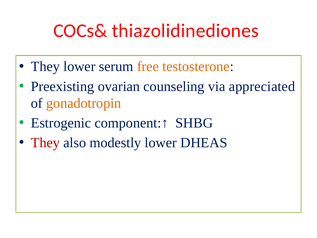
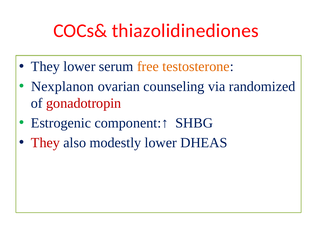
Preexisting: Preexisting -> Nexplanon
appreciated: appreciated -> randomized
gonadotropin colour: orange -> red
